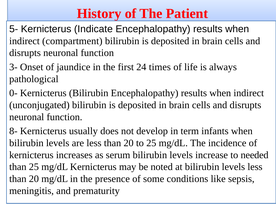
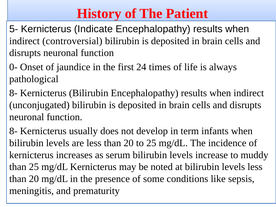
compartment: compartment -> controversial
3-: 3- -> 0-
0- at (13, 93): 0- -> 8-
needed: needed -> muddy
